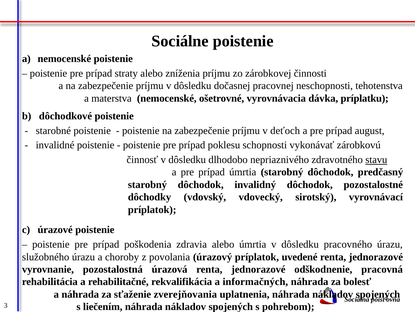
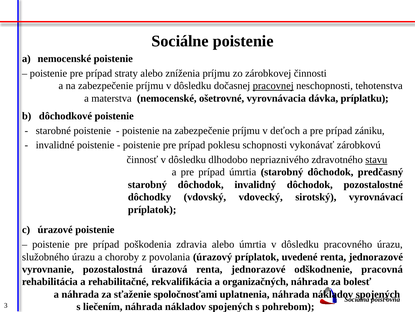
pracovnej underline: none -> present
august: august -> zániku
informačných: informačných -> organizačných
zverejňovania: zverejňovania -> spoločnosťami
